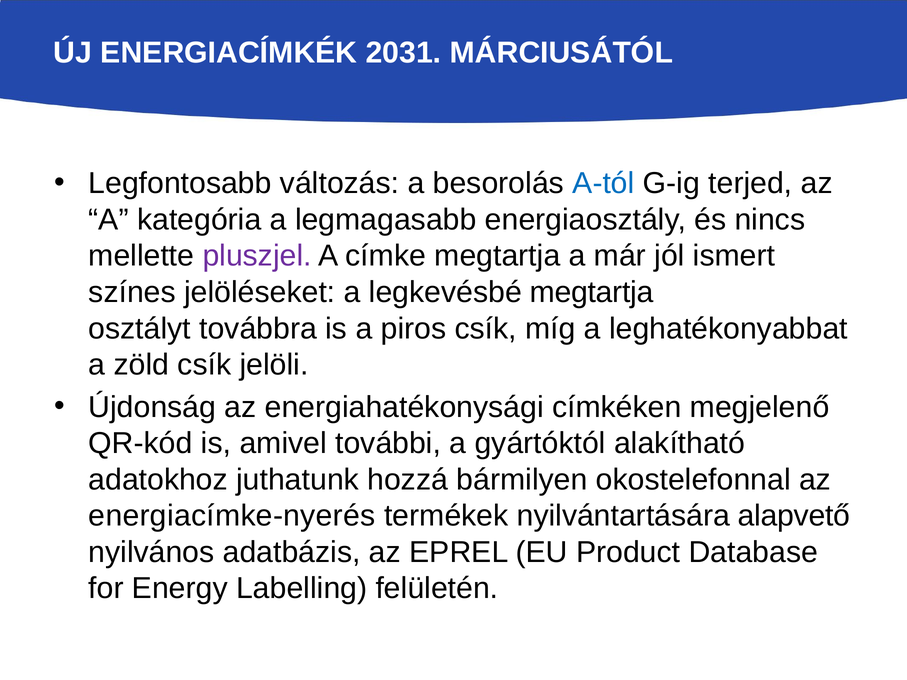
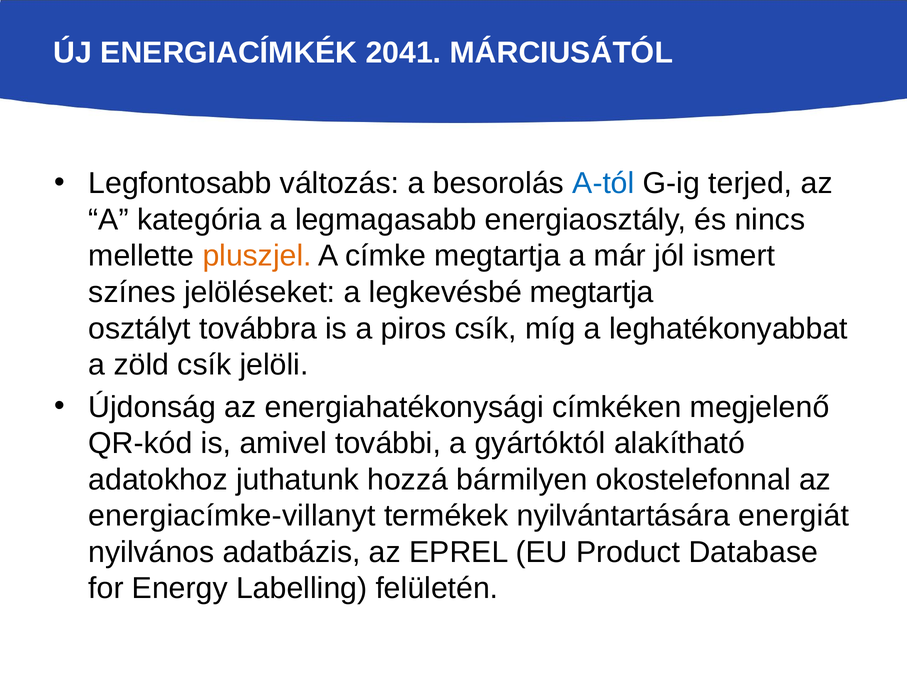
2031: 2031 -> 2041
pluszjel colour: purple -> orange
energiacímke-nyerés: energiacímke-nyerés -> energiacímke-villanyt
alapvető: alapvető -> energiát
